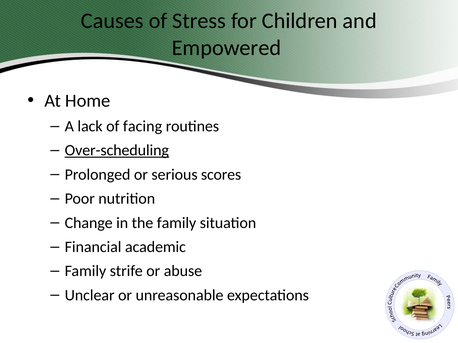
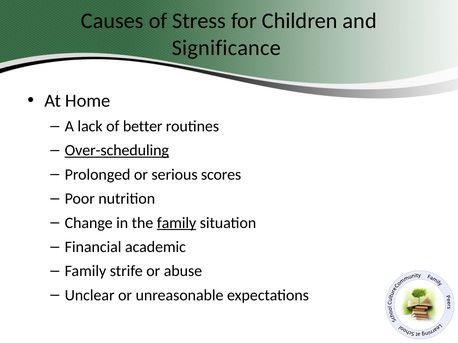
Empowered: Empowered -> Significance
facing: facing -> better
family at (177, 223) underline: none -> present
